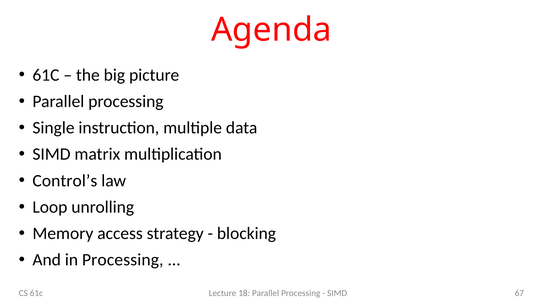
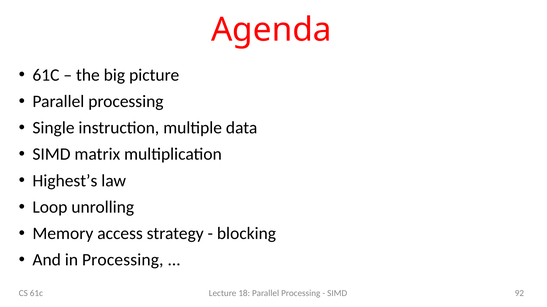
Control’s: Control’s -> Highest’s
67: 67 -> 92
